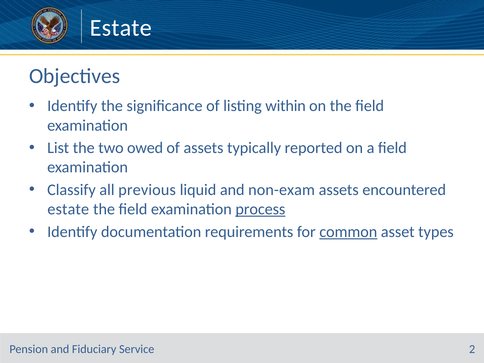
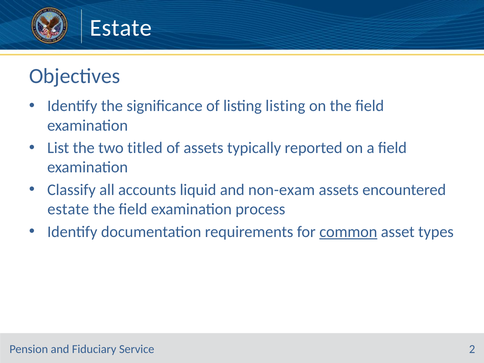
listing within: within -> listing
owed: owed -> titled
previous: previous -> accounts
process underline: present -> none
